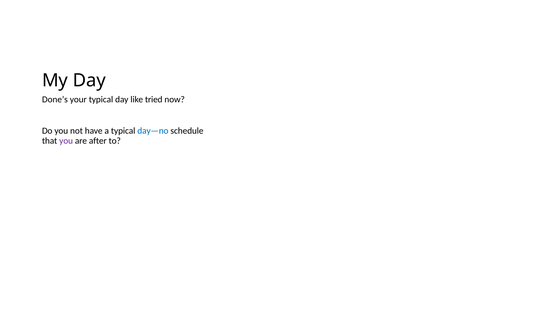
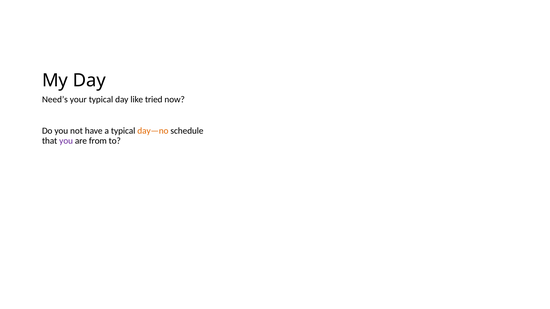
Done’s: Done’s -> Need’s
day—no colour: blue -> orange
after: after -> from
